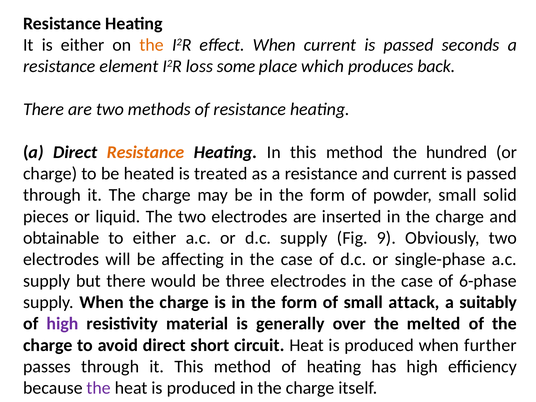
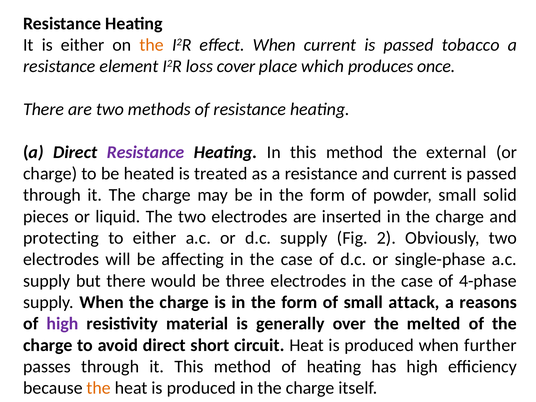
seconds: seconds -> tobacco
some: some -> cover
back: back -> once
Resistance at (146, 152) colour: orange -> purple
hundred: hundred -> external
obtainable: obtainable -> protecting
9: 9 -> 2
6-phase: 6-phase -> 4-phase
suitably: suitably -> reasons
the at (99, 388) colour: purple -> orange
